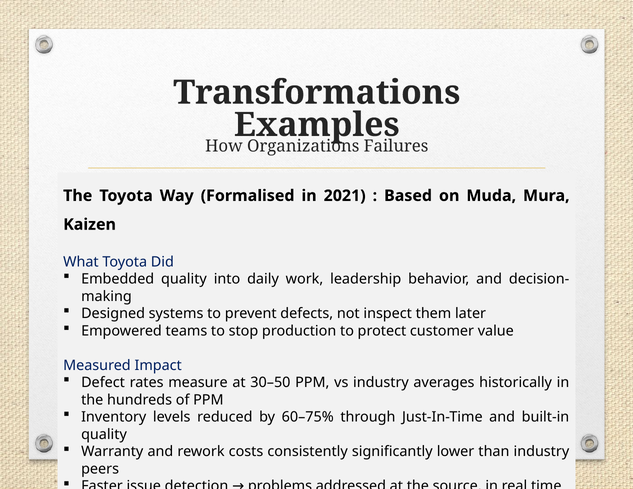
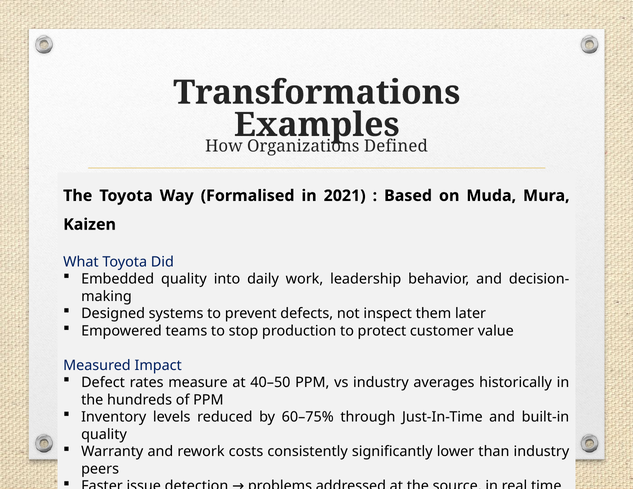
Failures: Failures -> Defined
30–50: 30–50 -> 40–50
